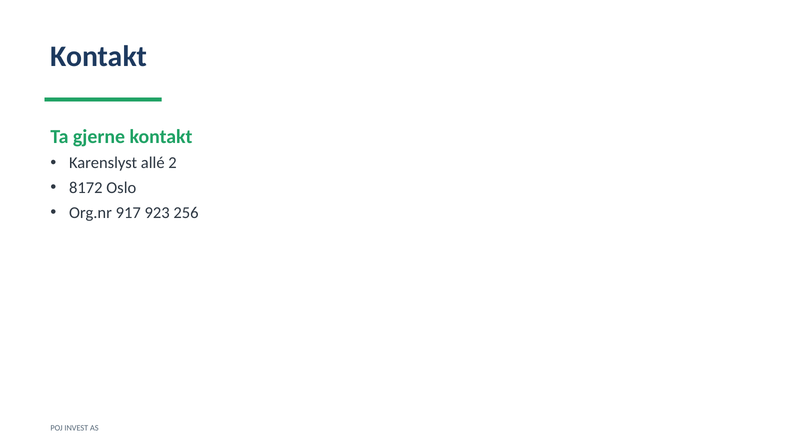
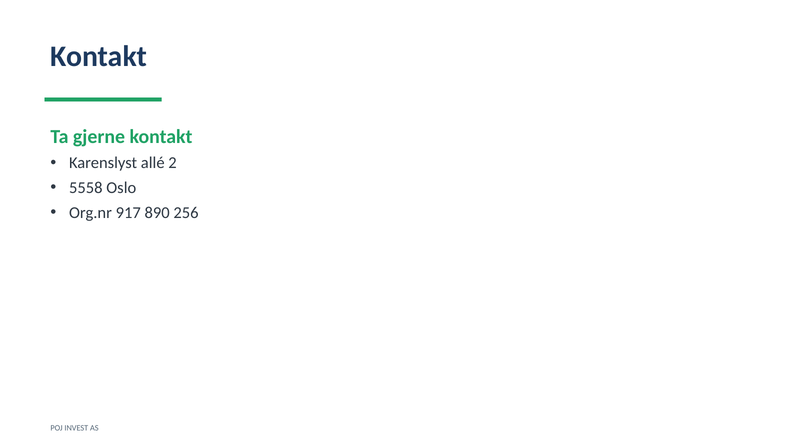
8172: 8172 -> 5558
923: 923 -> 890
